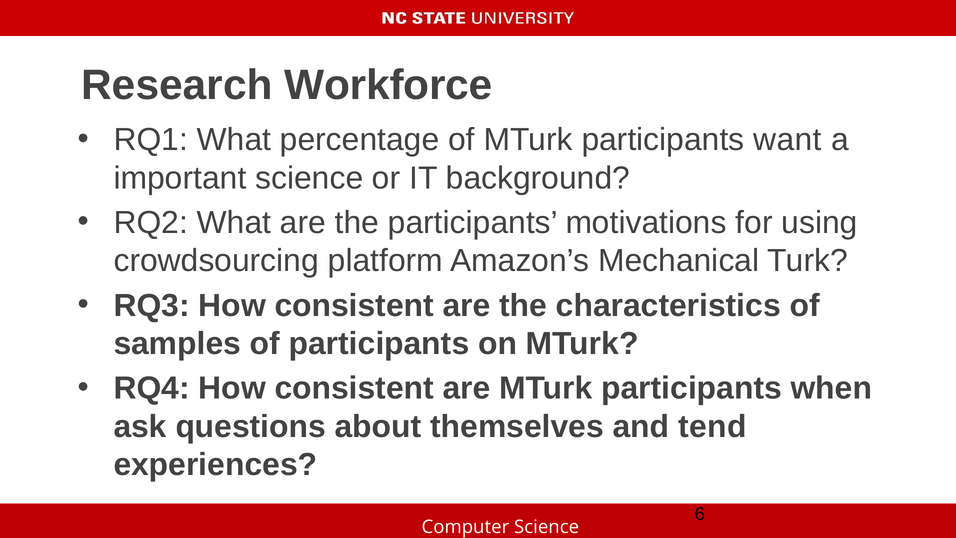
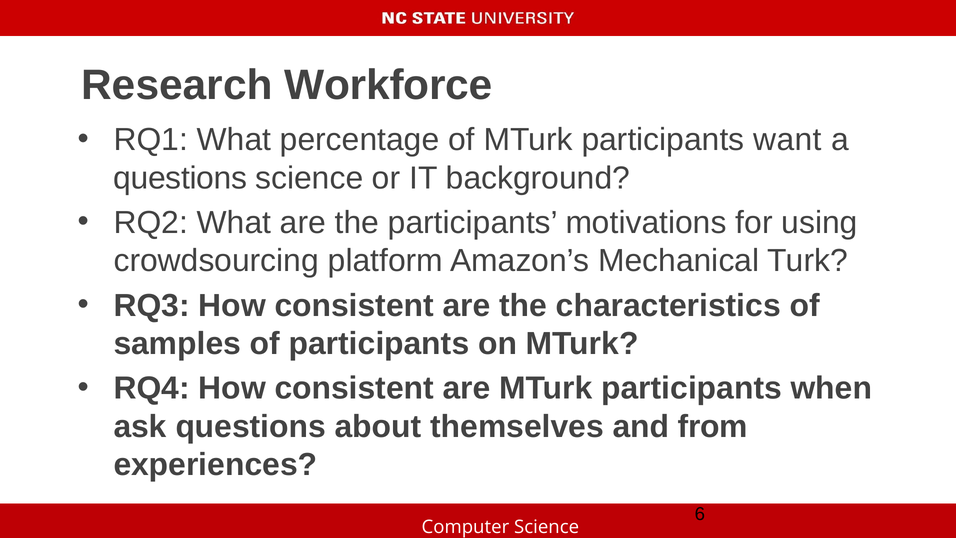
important at (180, 178): important -> questions
tend: tend -> from
